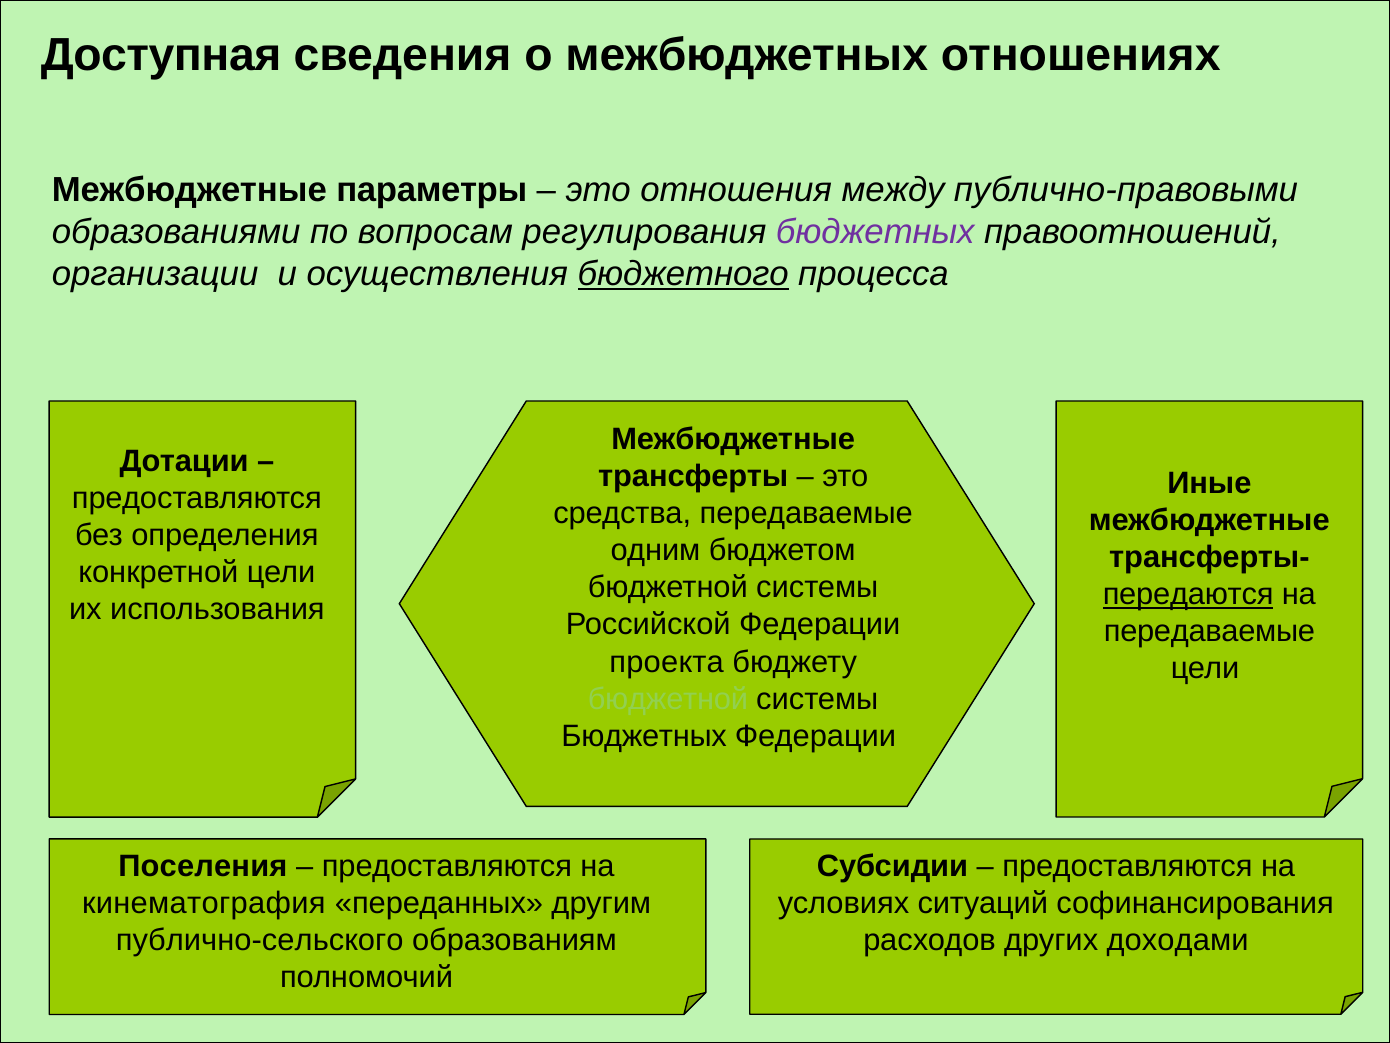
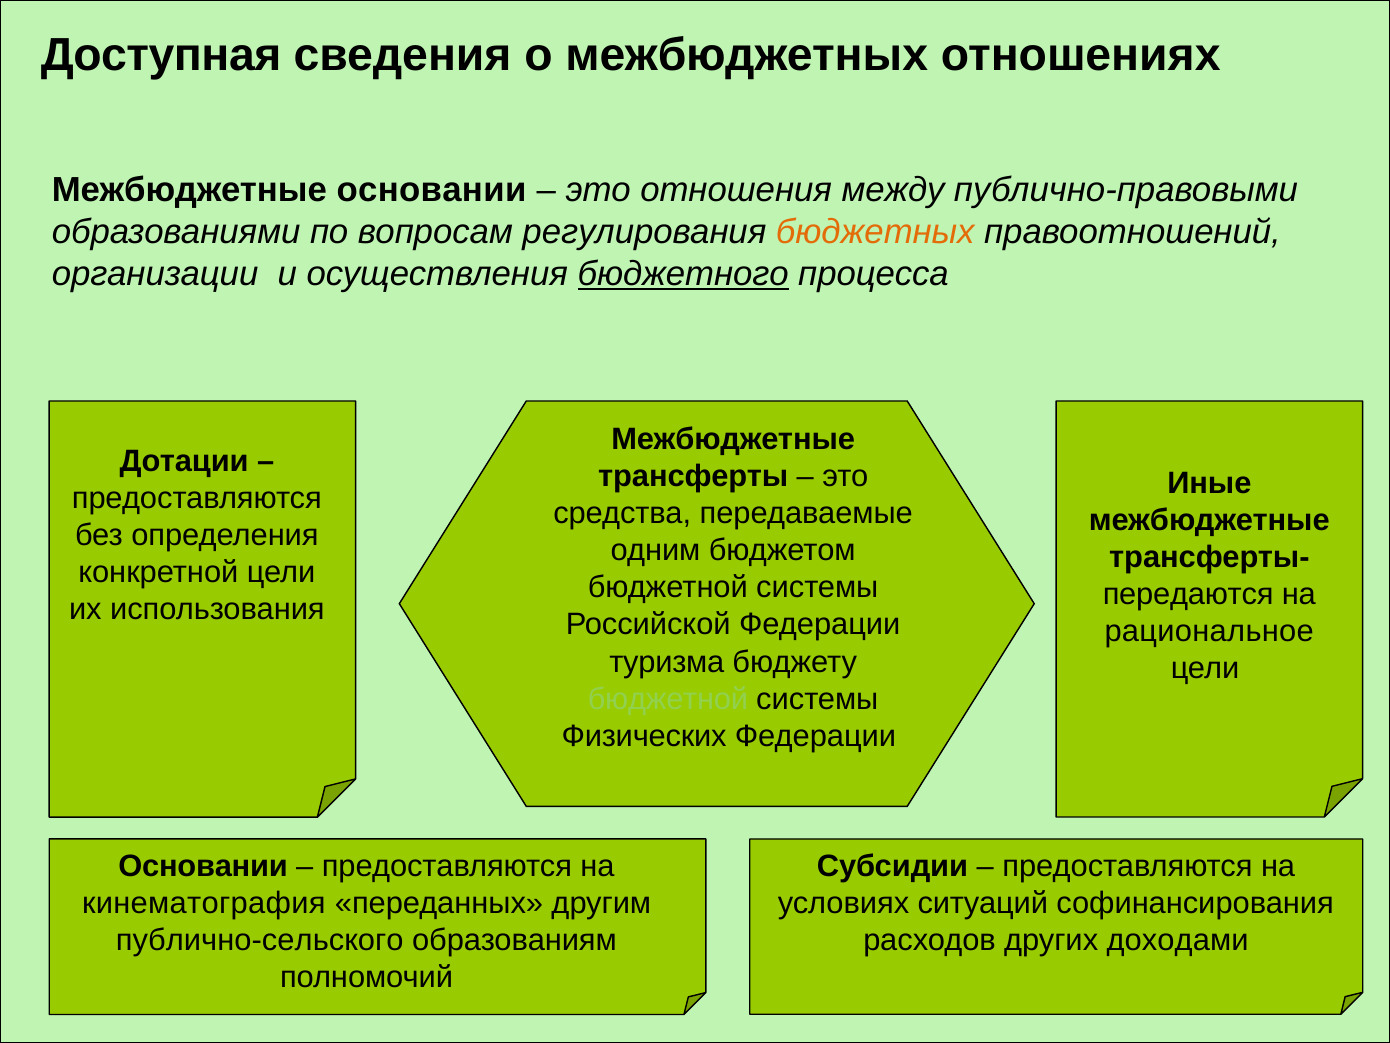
Межбюджетные параметры: параметры -> основании
бюджетных at (875, 232) colour: purple -> orange
передаются underline: present -> none
передаваемые at (1209, 631): передаваемые -> рациональное
проекта: проекта -> туризма
Бюджетных at (644, 736): Бюджетных -> Физических
Поселения at (203, 866): Поселения -> Основании
